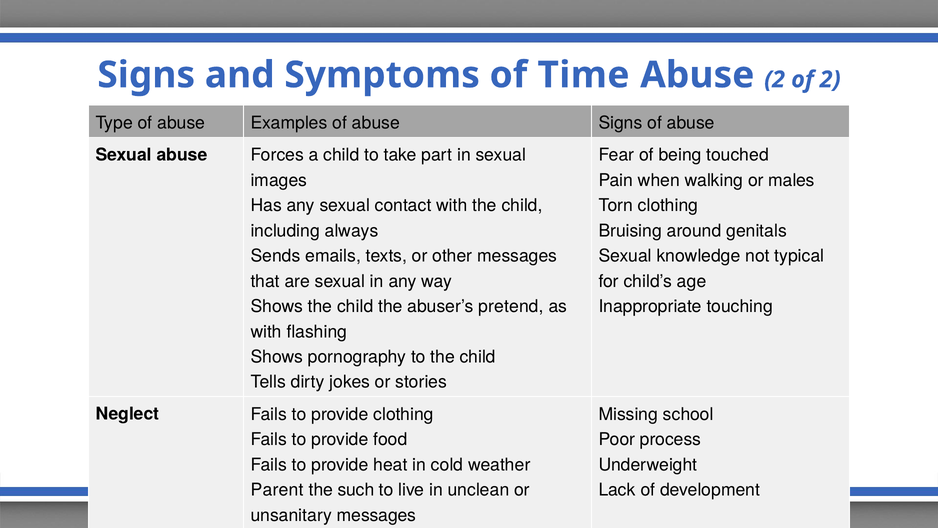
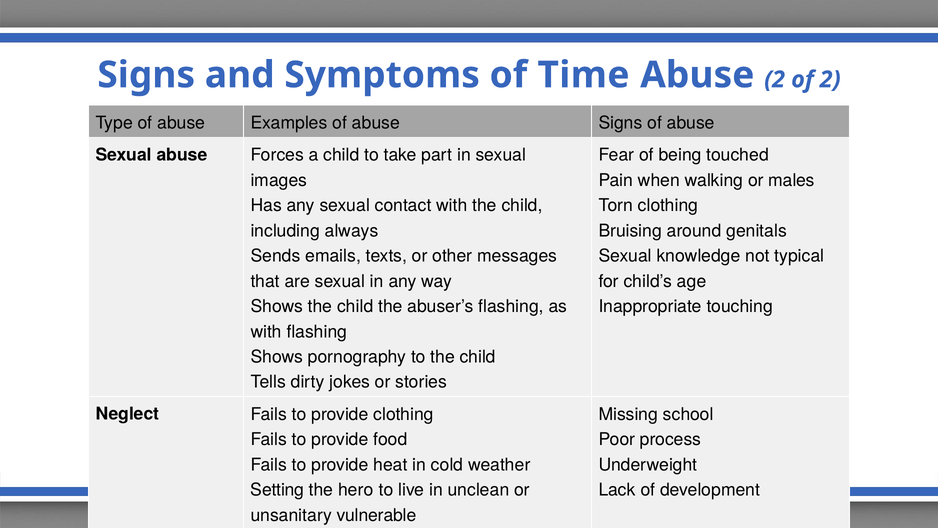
abuser’s pretend: pretend -> flashing
Parent: Parent -> Setting
such: such -> hero
unsanitary messages: messages -> vulnerable
